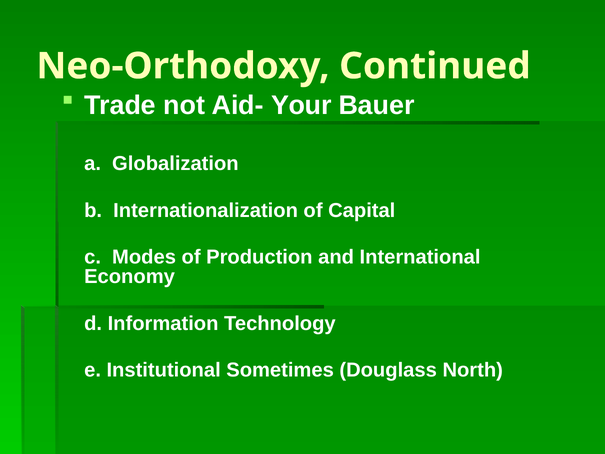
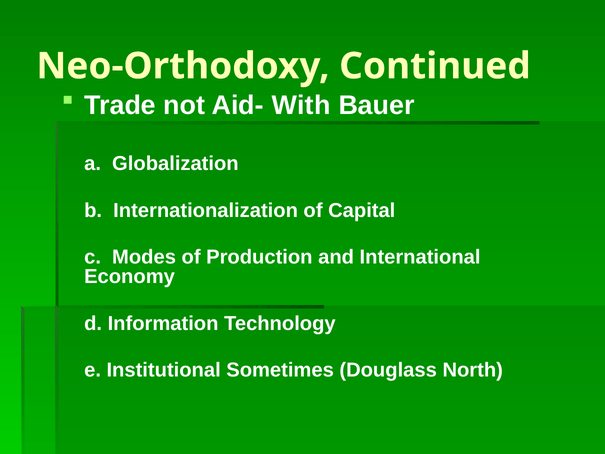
Your: Your -> With
